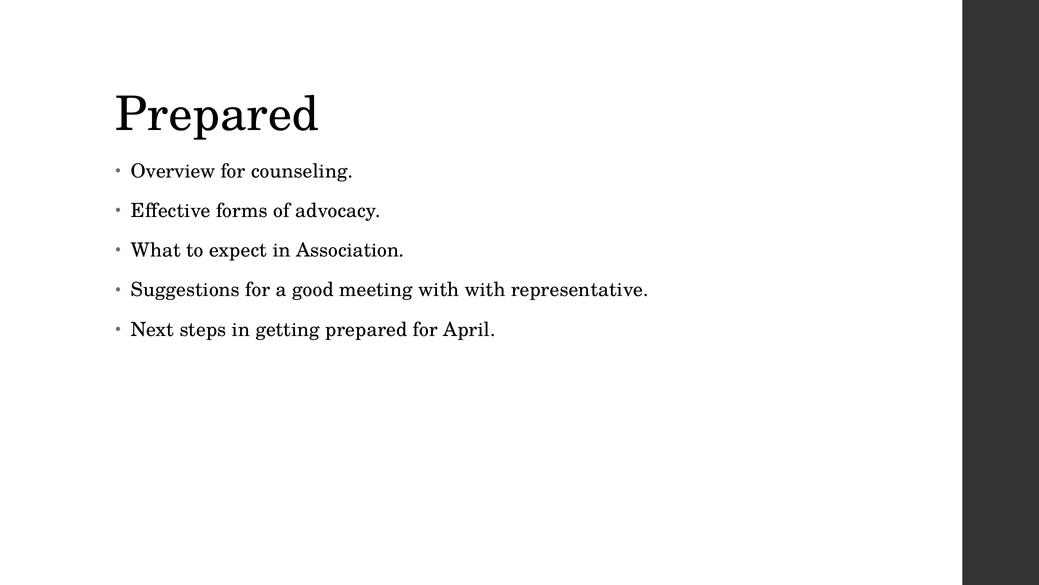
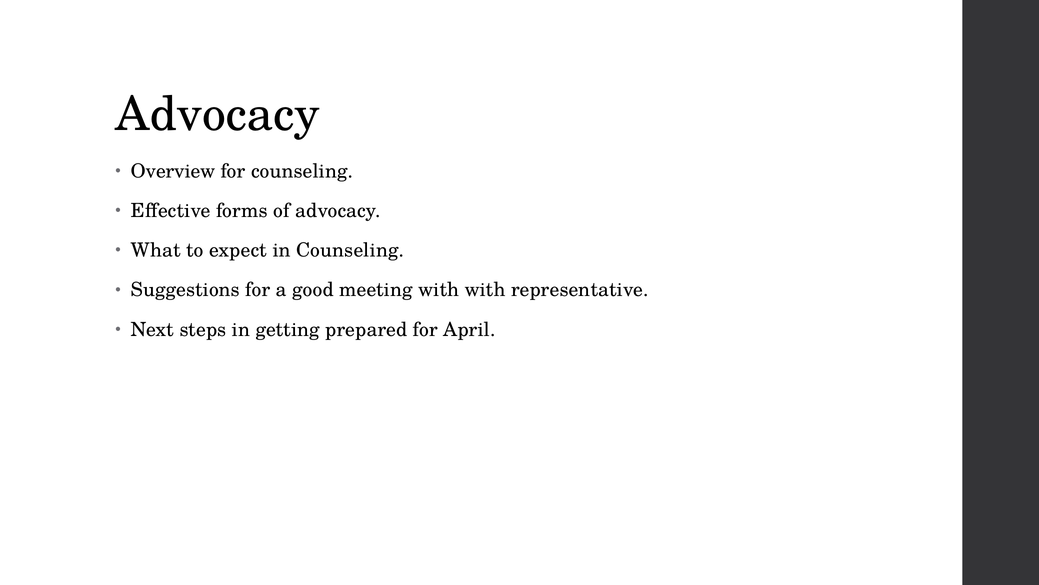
Prepared at (217, 114): Prepared -> Advocacy
in Association: Association -> Counseling
